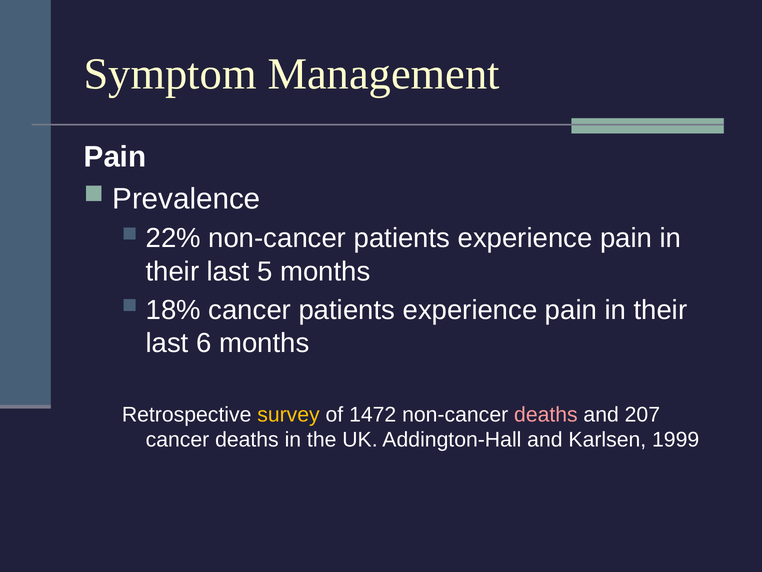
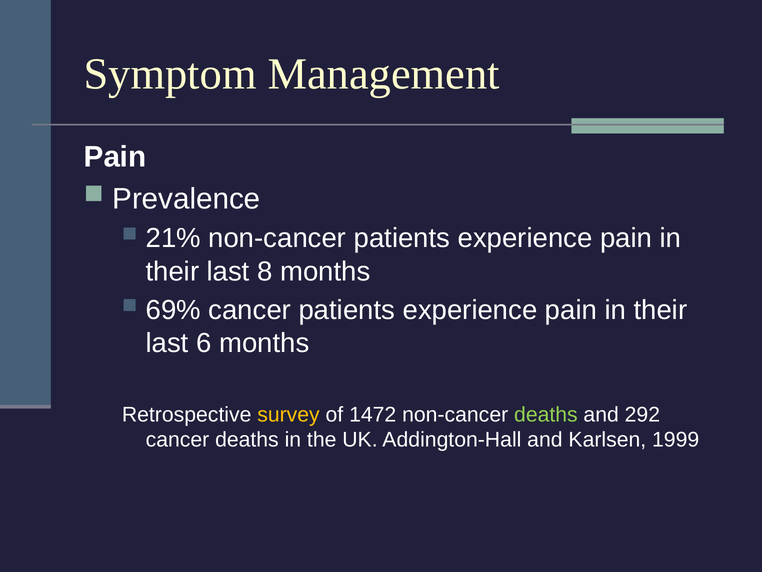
22%: 22% -> 21%
5: 5 -> 8
18%: 18% -> 69%
deaths at (546, 414) colour: pink -> light green
207: 207 -> 292
